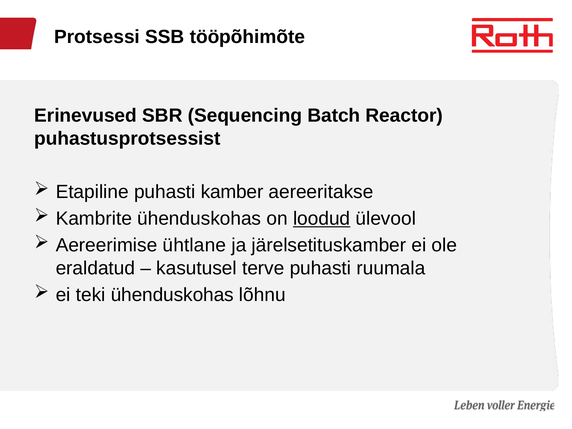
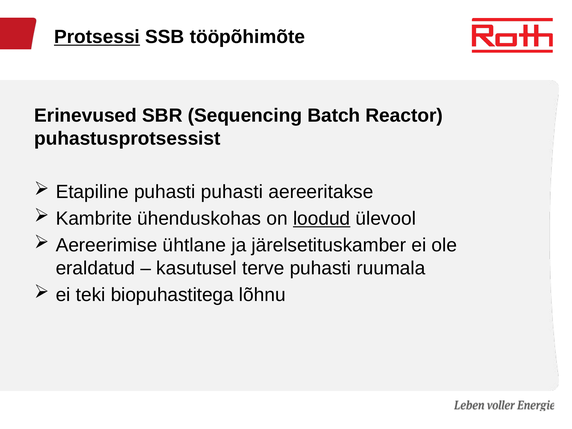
Protsessi underline: none -> present
puhasti kamber: kamber -> puhasti
teki ühenduskohas: ühenduskohas -> biopuhastitega
